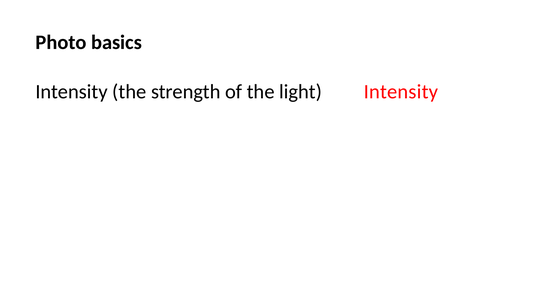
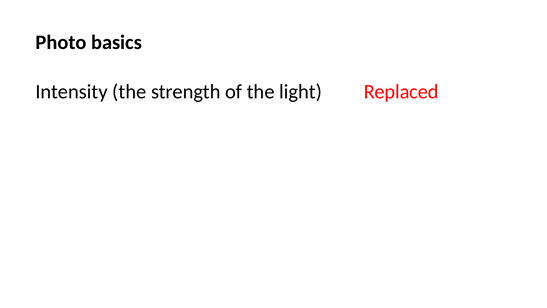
light Intensity: Intensity -> Replaced
